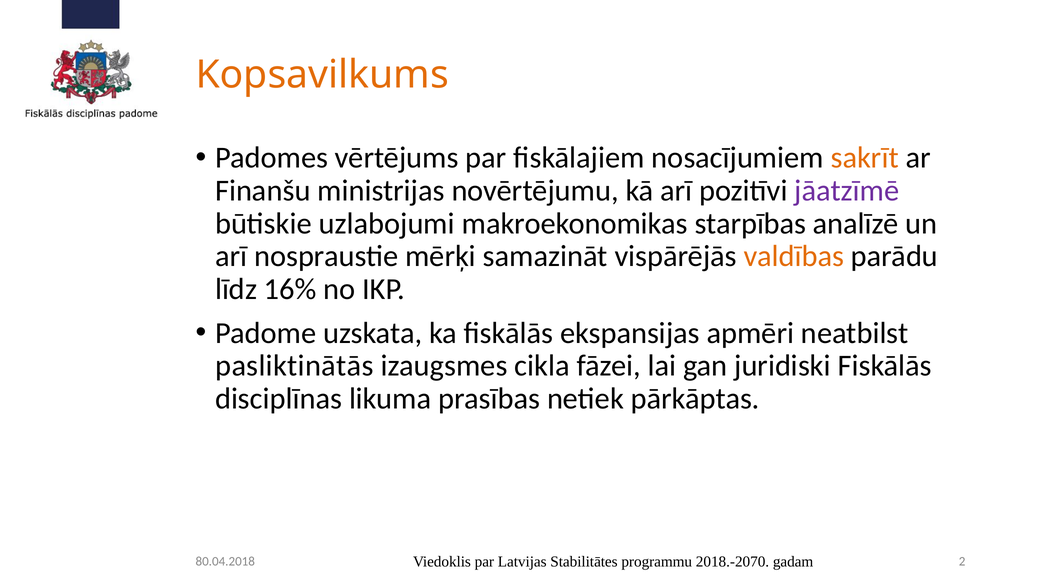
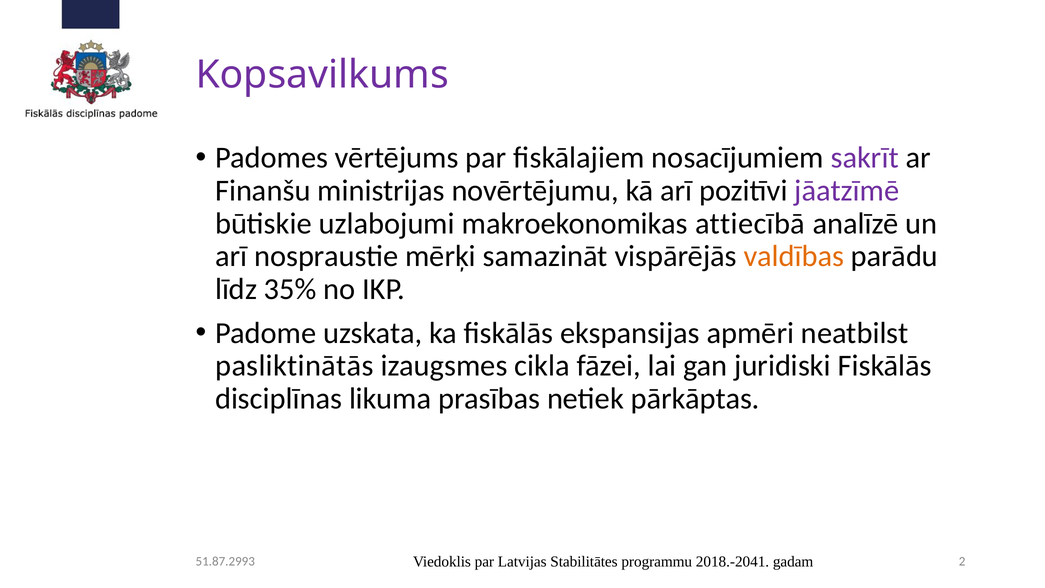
Kopsavilkums colour: orange -> purple
sakrīt colour: orange -> purple
starpības: starpības -> attiecībā
16%: 16% -> 35%
2018.-2070: 2018.-2070 -> 2018.-2041
80.04.2018: 80.04.2018 -> 51.87.2993
